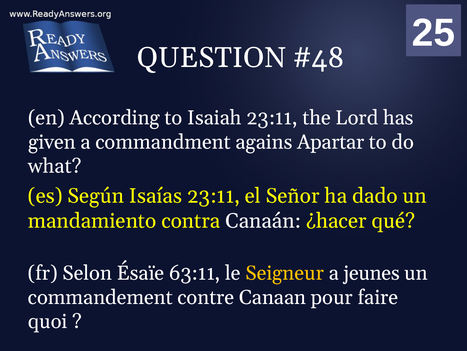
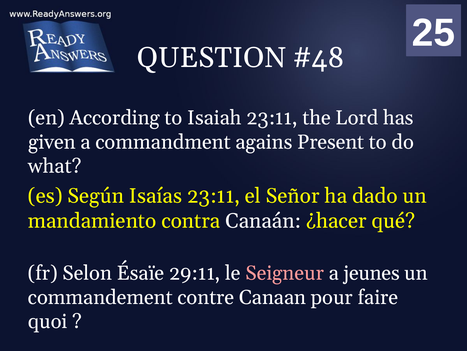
Apartar: Apartar -> Present
63:11: 63:11 -> 29:11
Seigneur colour: yellow -> pink
